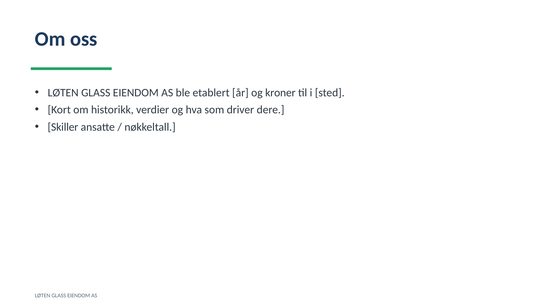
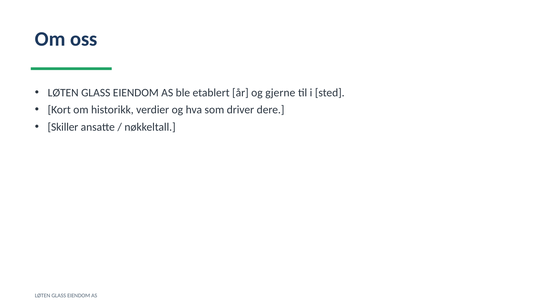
kroner: kroner -> gjerne
